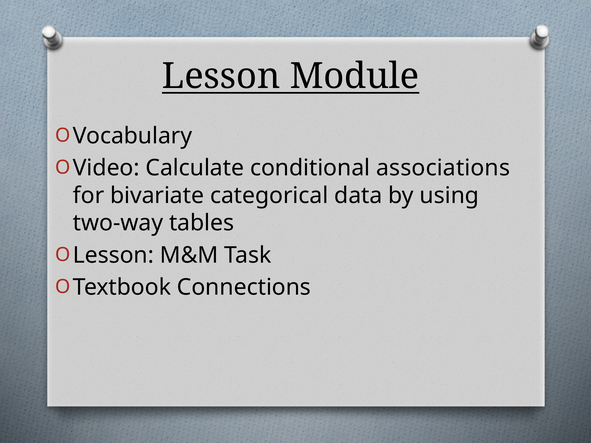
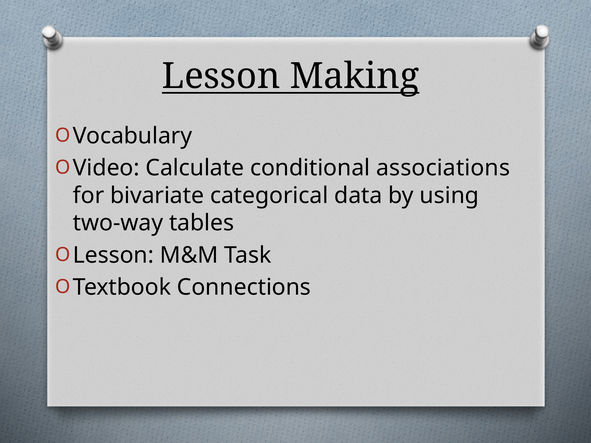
Module: Module -> Making
